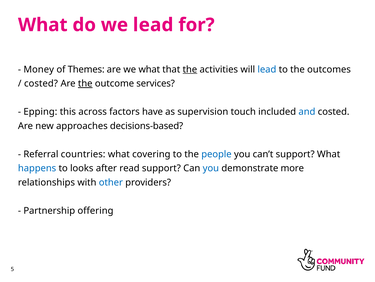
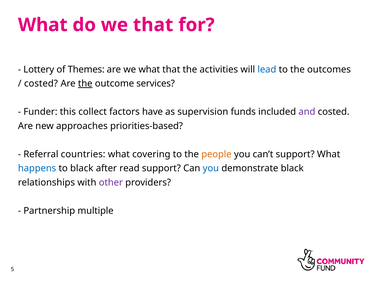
we lead: lead -> that
Money: Money -> Lottery
the at (190, 69) underline: present -> none
Epping: Epping -> Funder
across: across -> collect
touch: touch -> funds
and colour: blue -> purple
decisions-based: decisions-based -> priorities-based
people colour: blue -> orange
to looks: looks -> black
demonstrate more: more -> black
other colour: blue -> purple
offering: offering -> multiple
